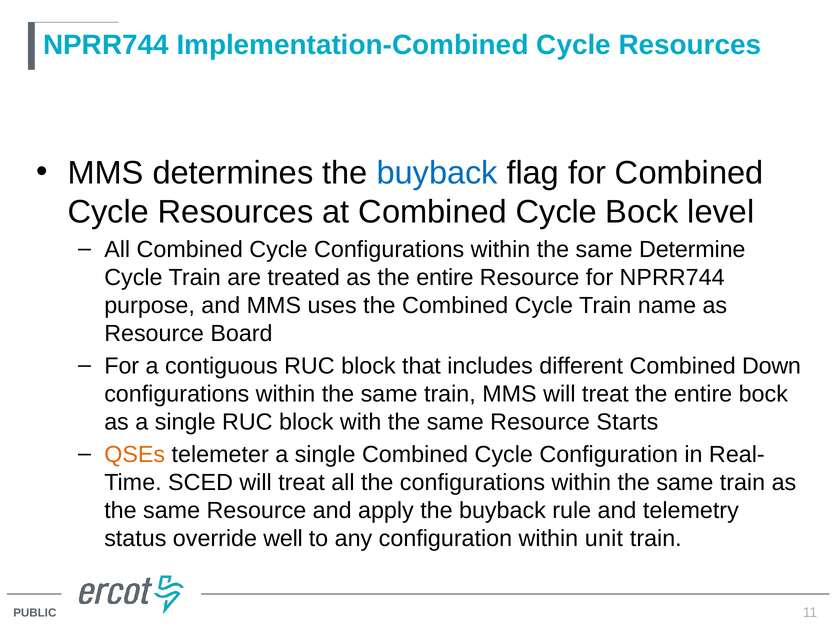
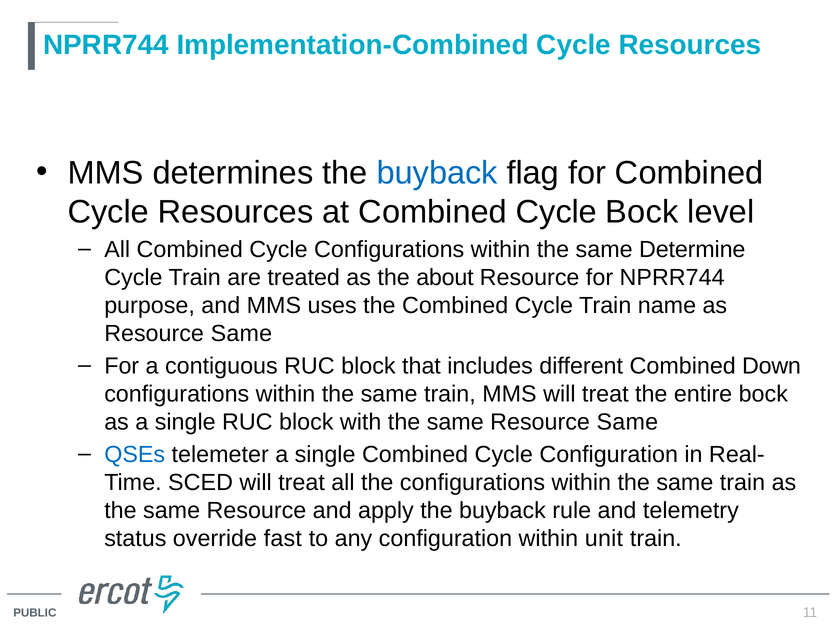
as the entire: entire -> about
Board at (242, 333): Board -> Same
same Resource Starts: Starts -> Same
QSEs colour: orange -> blue
well: well -> fast
